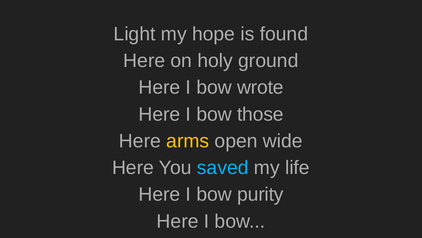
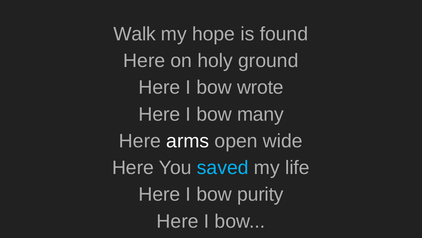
Light: Light -> Walk
those: those -> many
arms colour: yellow -> white
